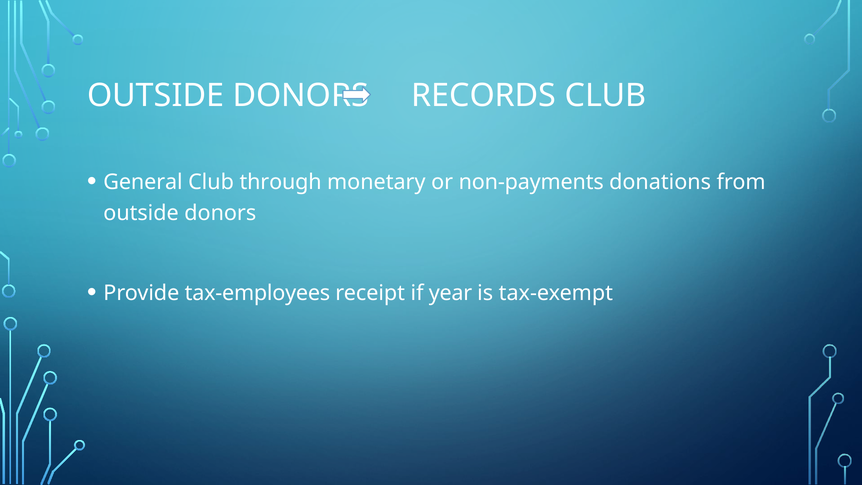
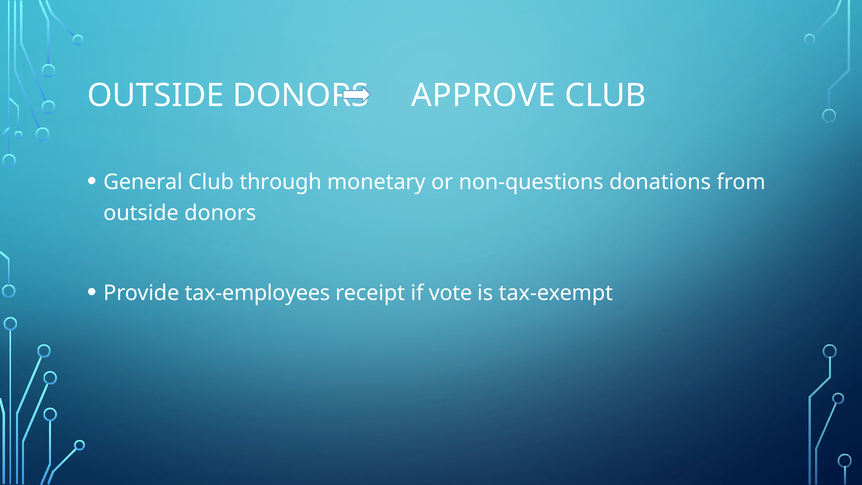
RECORDS: RECORDS -> APPROVE
non-payments: non-payments -> non-questions
year: year -> vote
